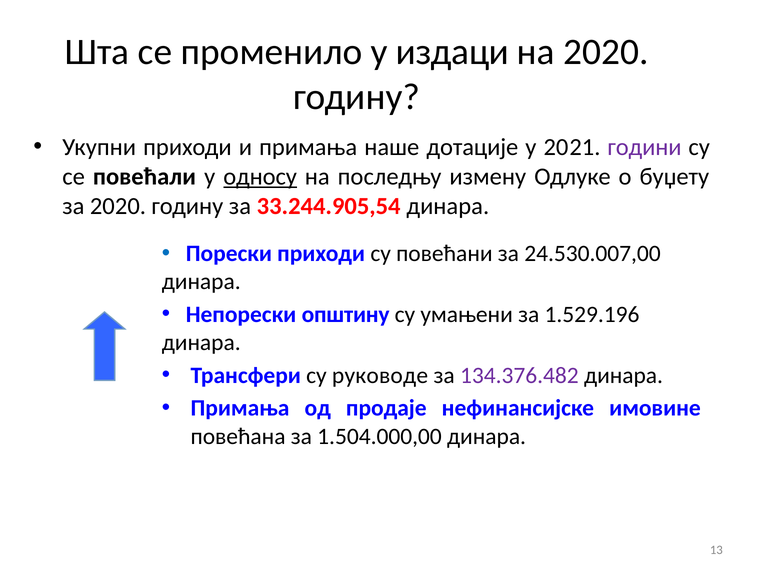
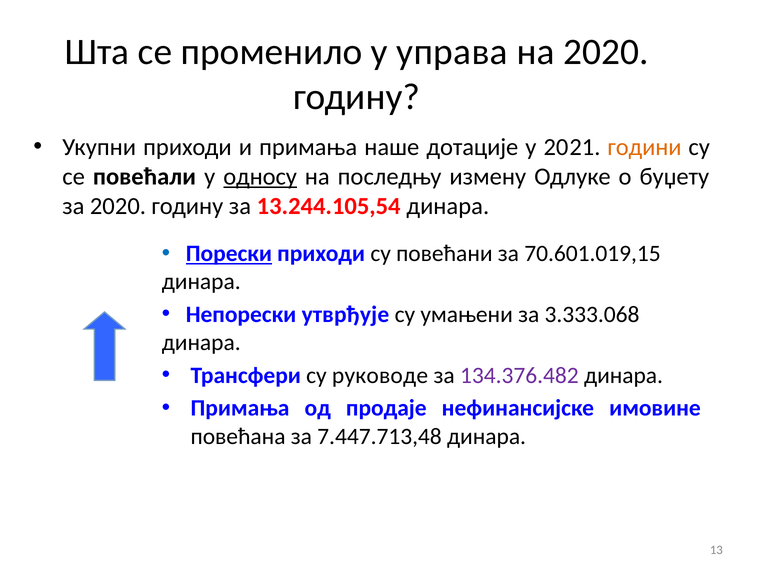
издаци: издаци -> управа
години colour: purple -> orange
33.244.905,54: 33.244.905,54 -> 13.244.105,54
Порески underline: none -> present
24.530.007,00: 24.530.007,00 -> 70.601.019,15
општину: општину -> утврђује
1.529.196: 1.529.196 -> 3.333.068
1.504.000,00: 1.504.000,00 -> 7.447.713,48
